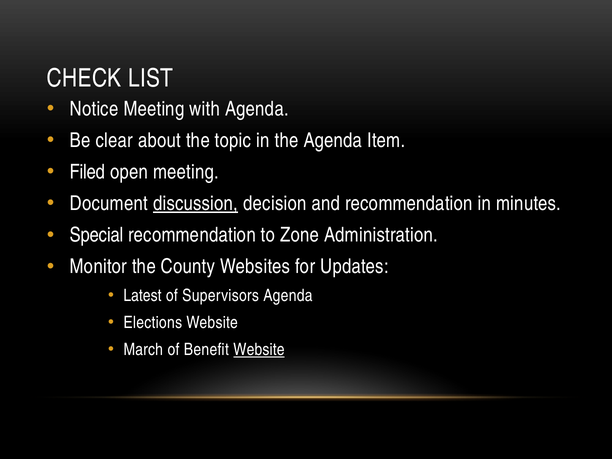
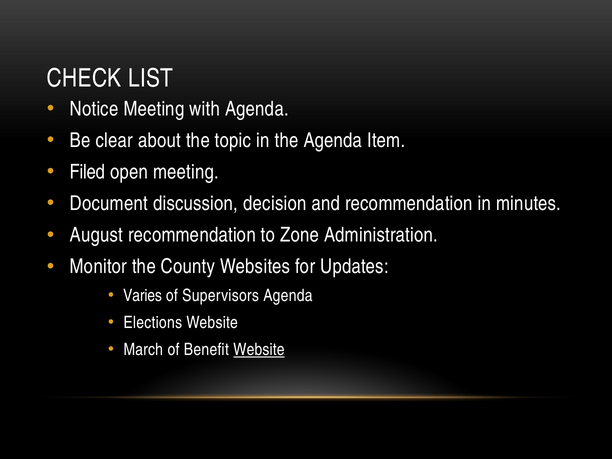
discussion underline: present -> none
Special: Special -> August
Latest: Latest -> Varies
